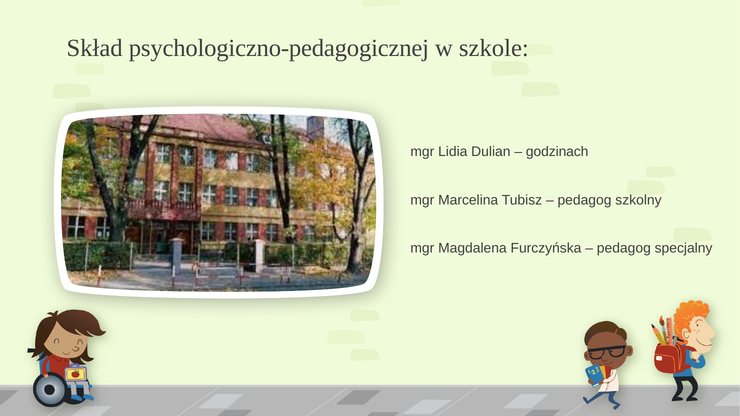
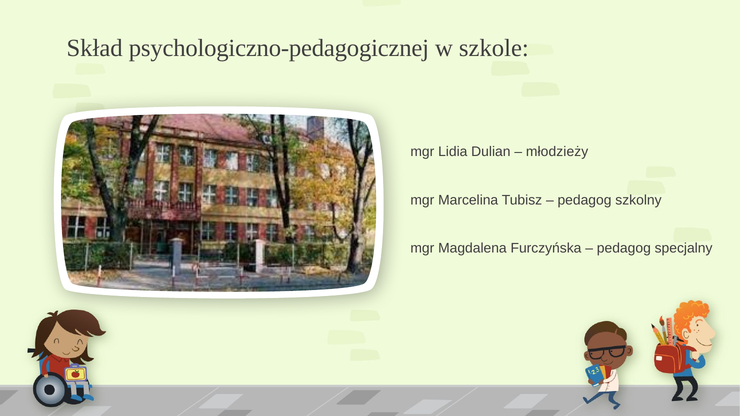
godzinach: godzinach -> młodzieży
